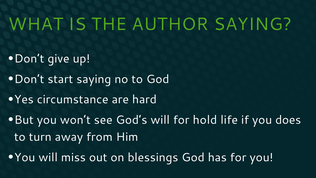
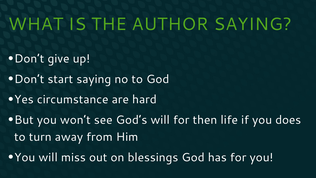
hold: hold -> then
